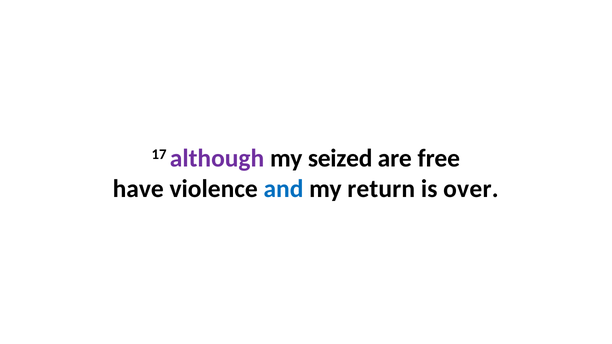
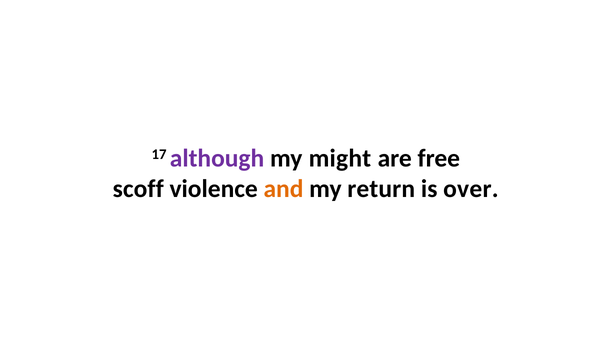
seized: seized -> might
have: have -> scoff
and colour: blue -> orange
